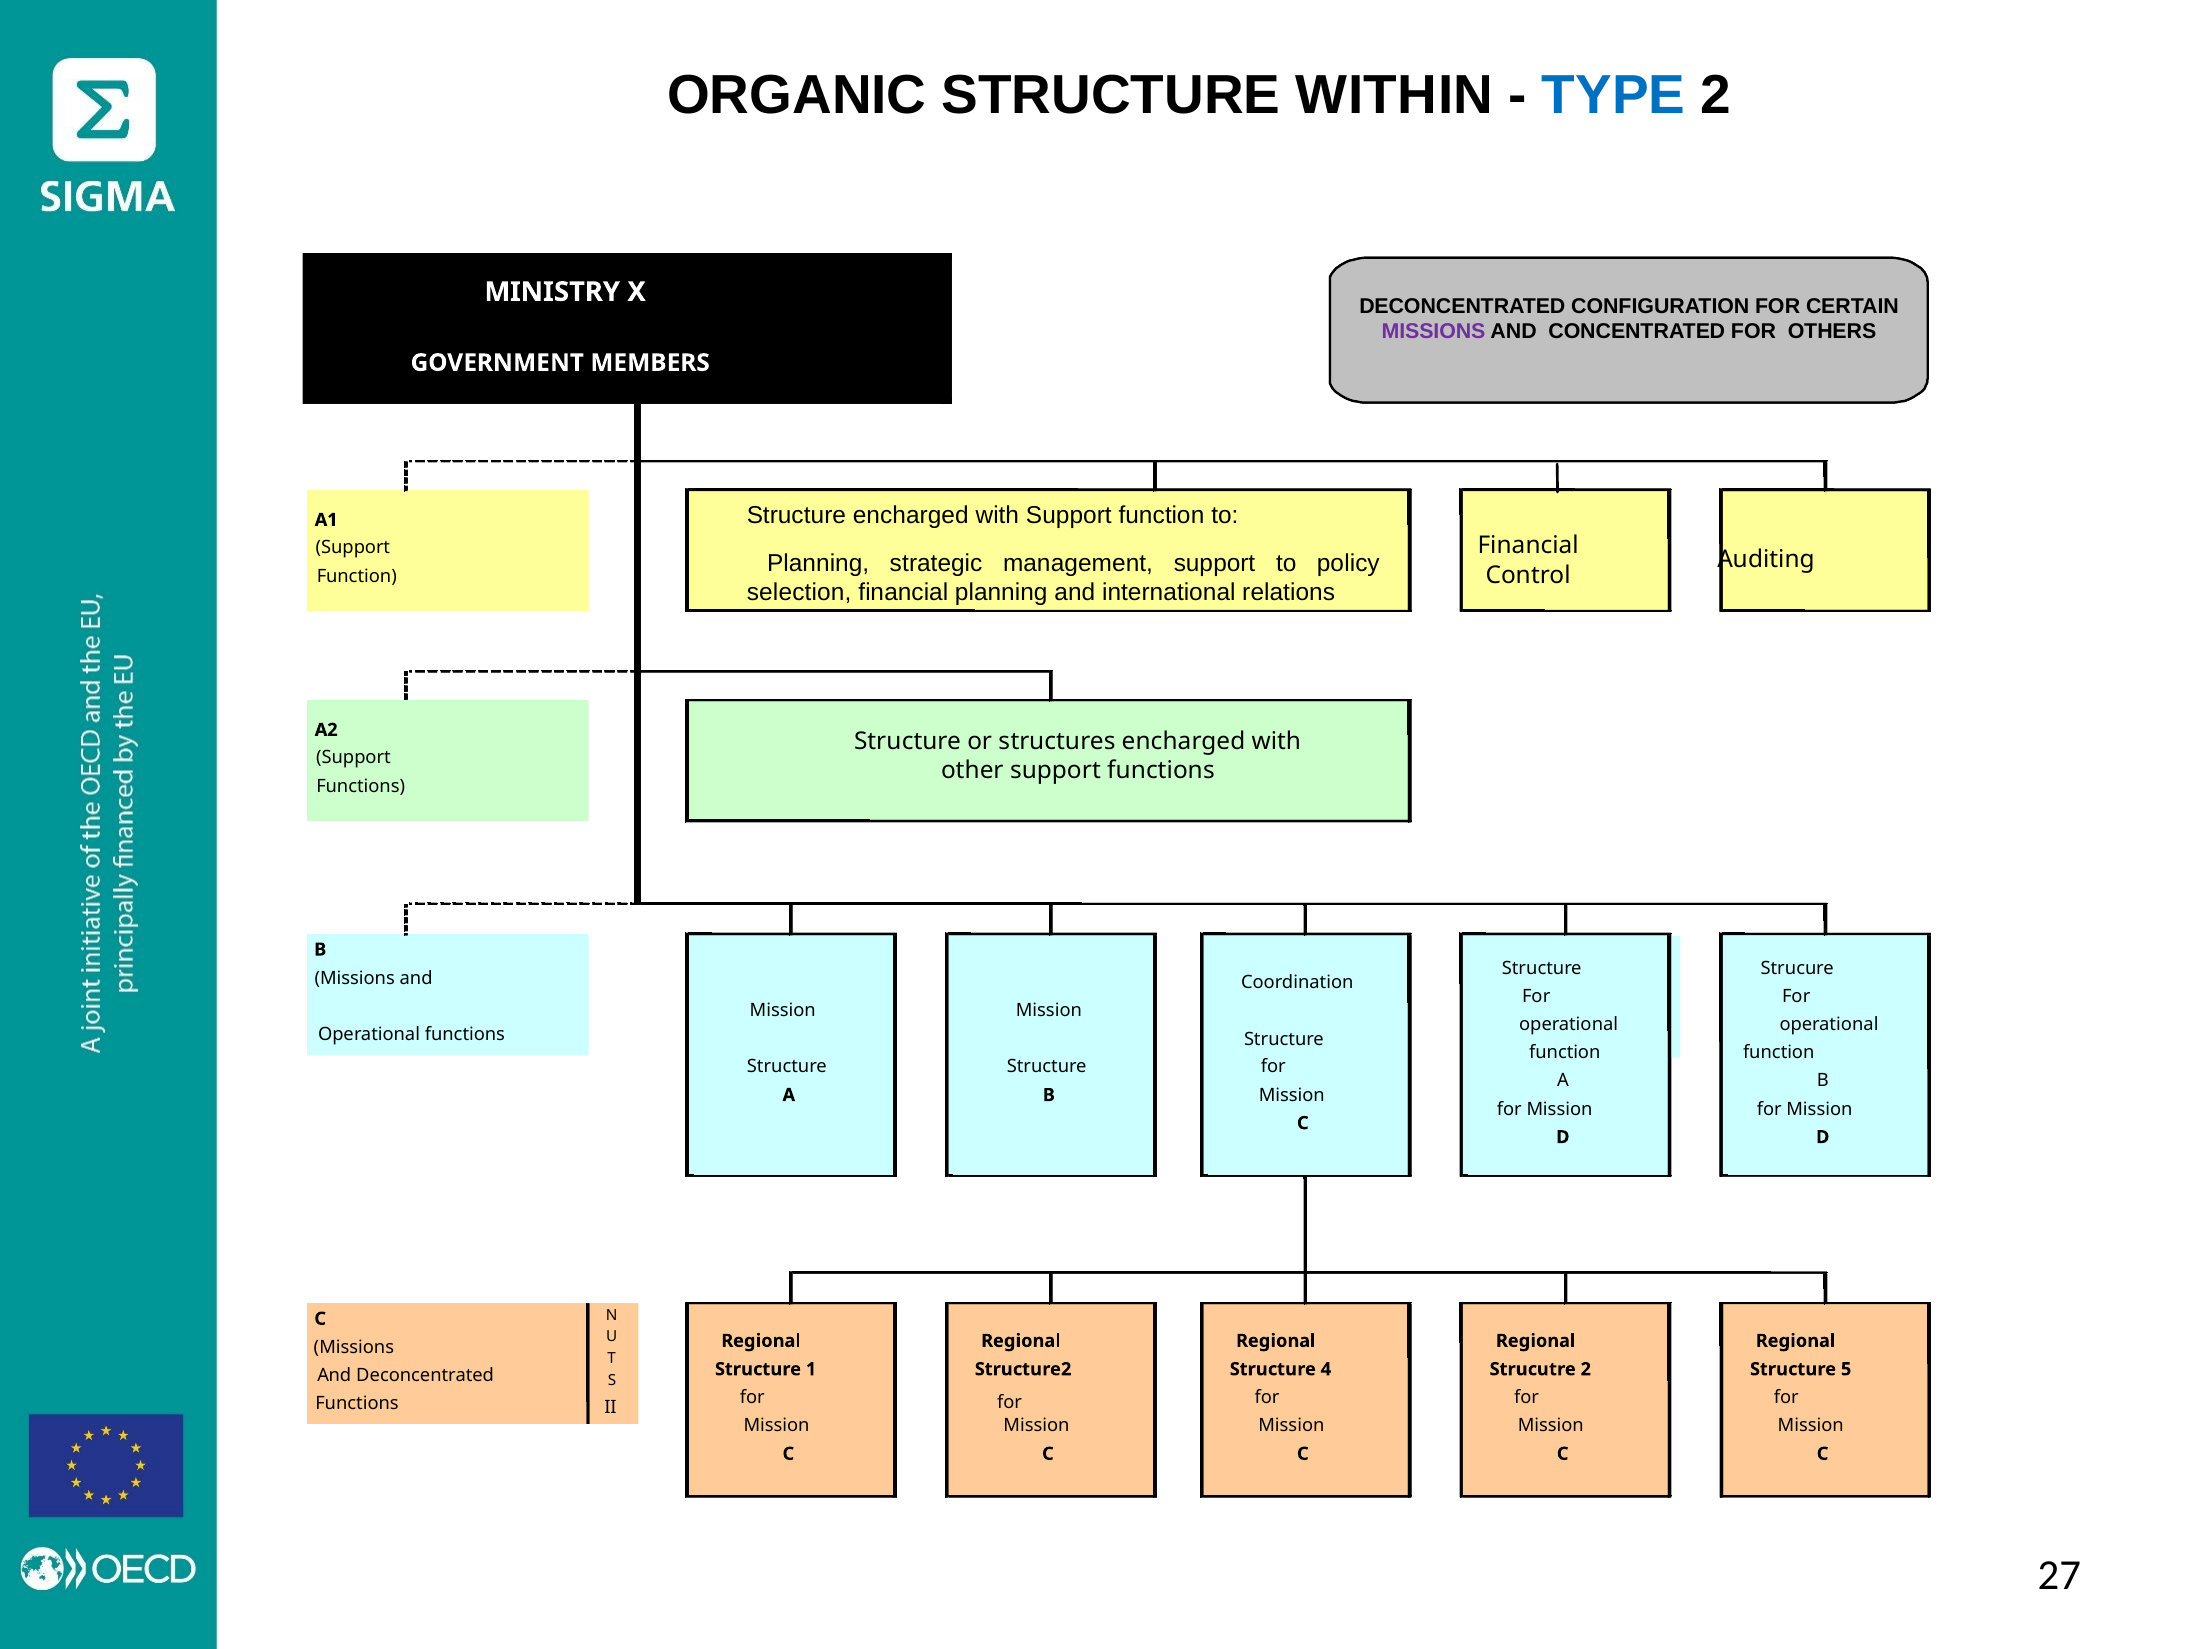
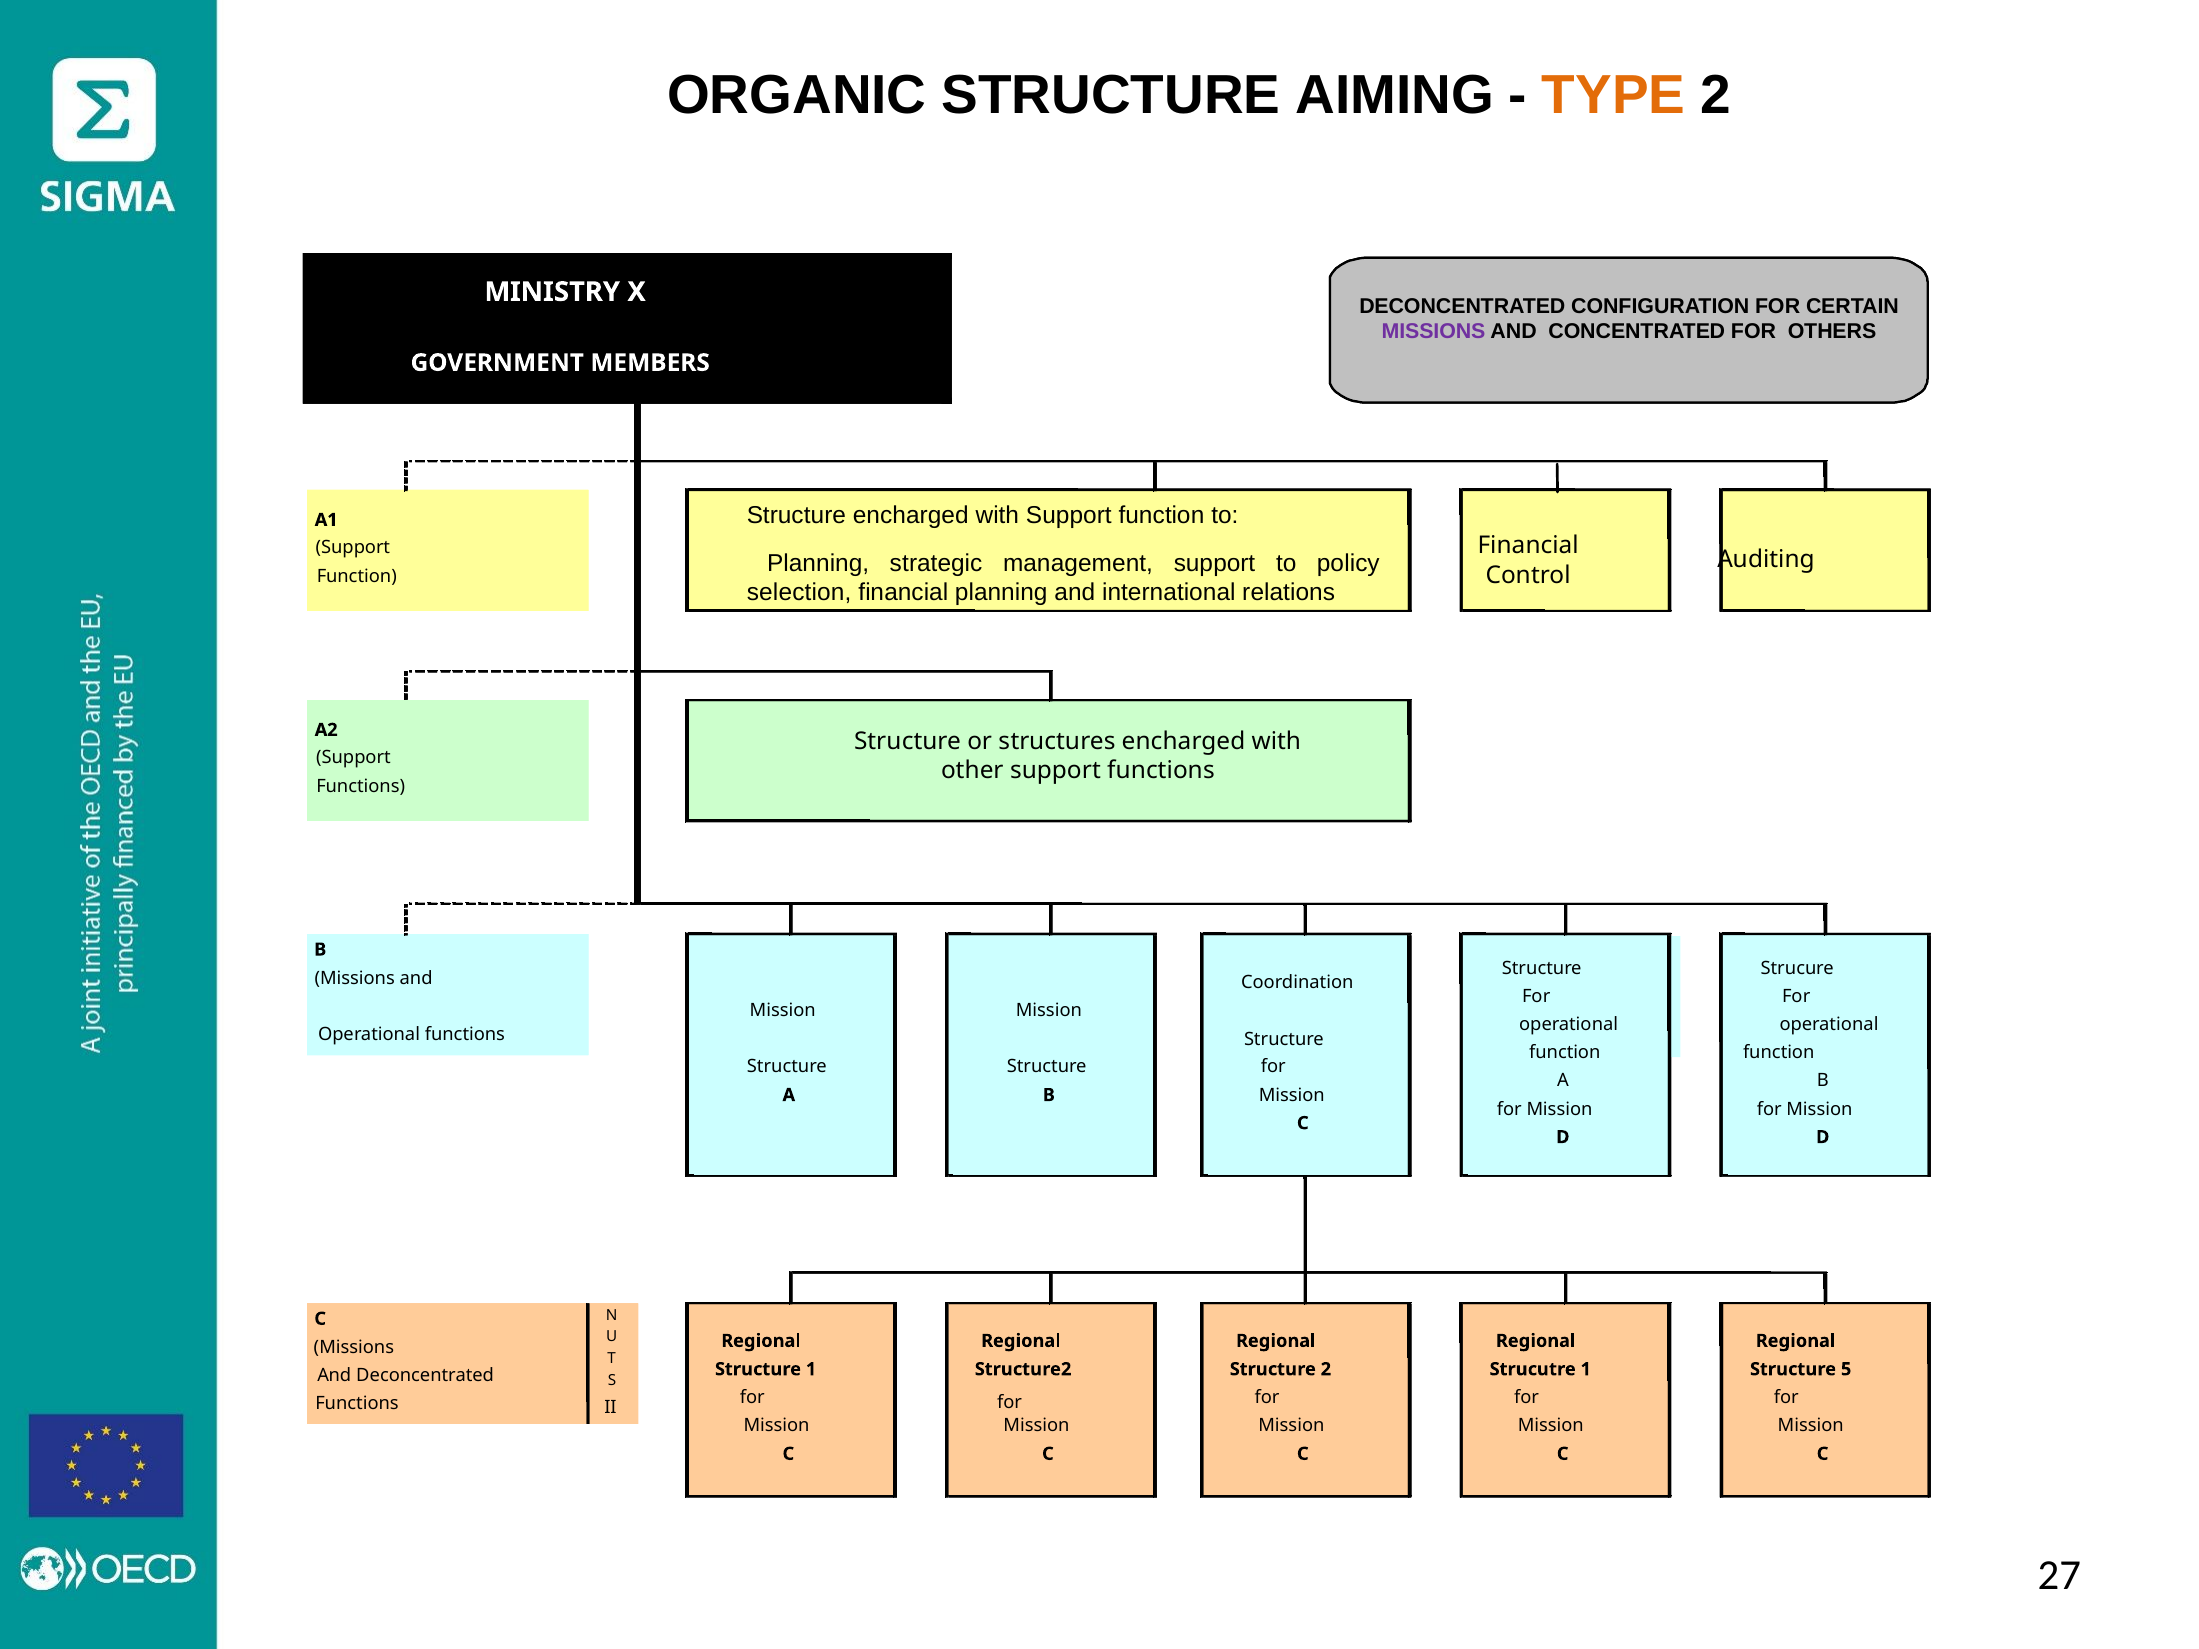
WITHIN: WITHIN -> AIMING
TYPE colour: blue -> orange
4 at (1326, 1369): 4 -> 2
2 at (1586, 1369): 2 -> 1
